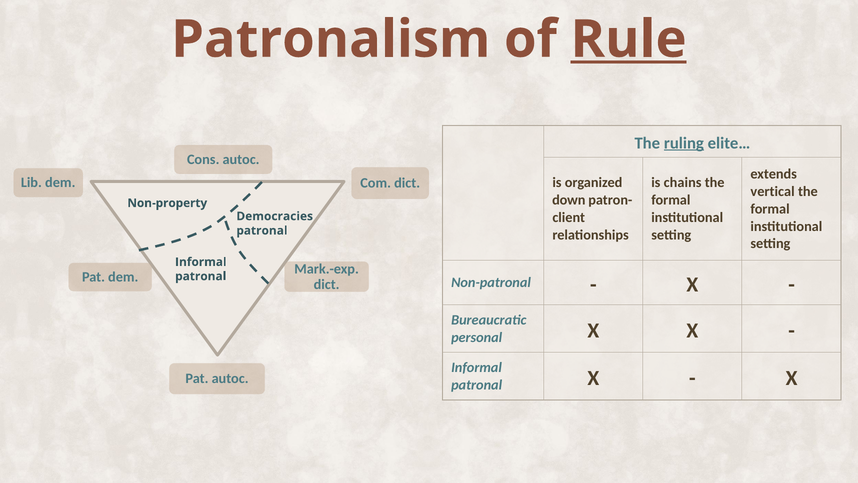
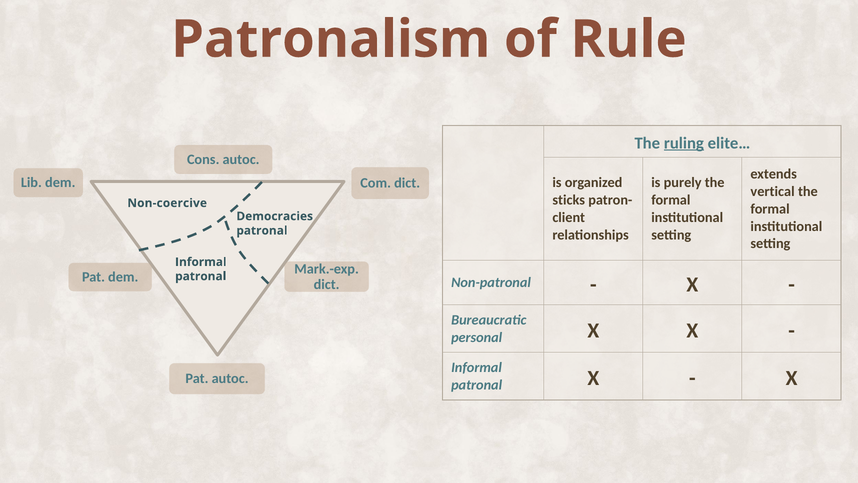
Rule underline: present -> none
chains: chains -> purely
down: down -> sticks
Non-property: Non-property -> Non-coercive
